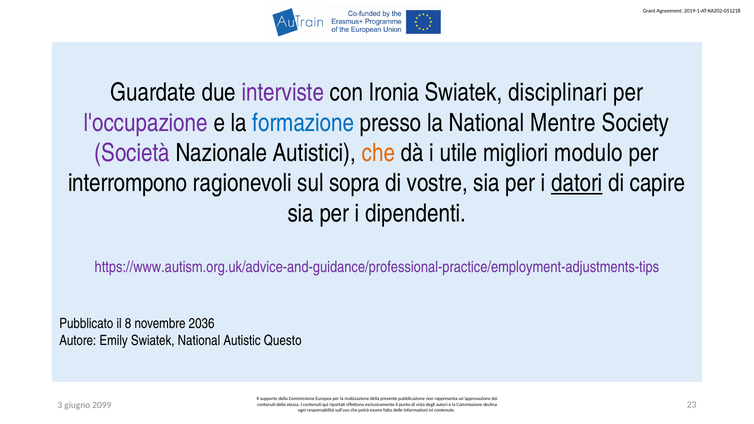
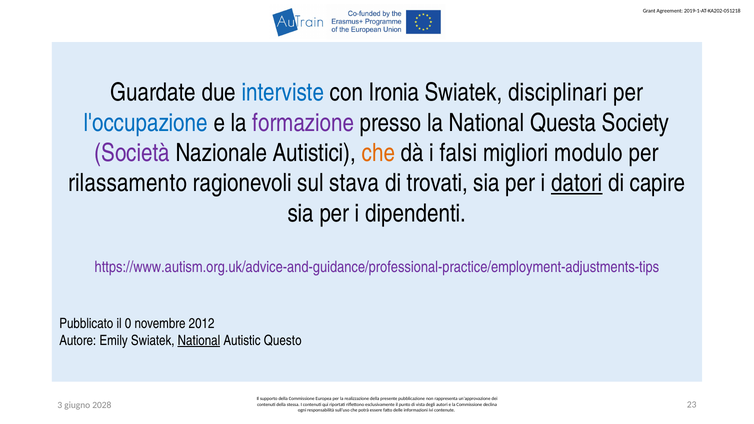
interviste colour: purple -> blue
l'occupazione colour: purple -> blue
formazione colour: blue -> purple
Mentre: Mentre -> Questa
utile: utile -> falsi
interrompono: interrompono -> rilassamento
sopra: sopra -> stava
vostre: vostre -> trovati
8: 8 -> 0
2036: 2036 -> 2012
National at (199, 341) underline: none -> present
2099: 2099 -> 2028
